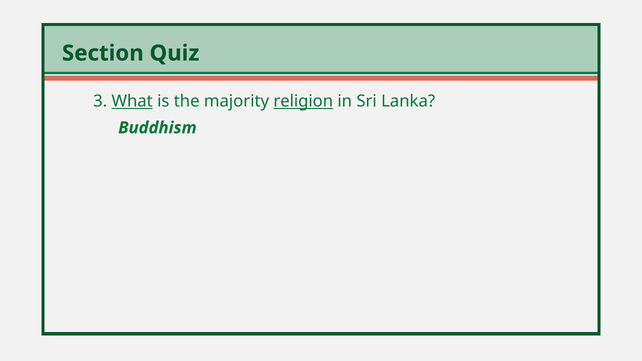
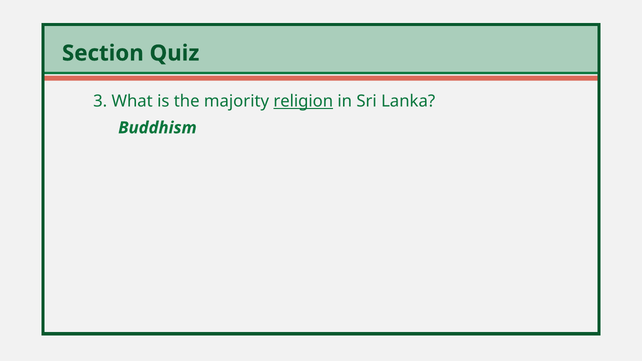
What underline: present -> none
